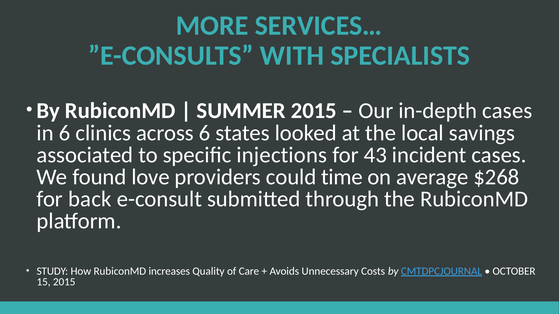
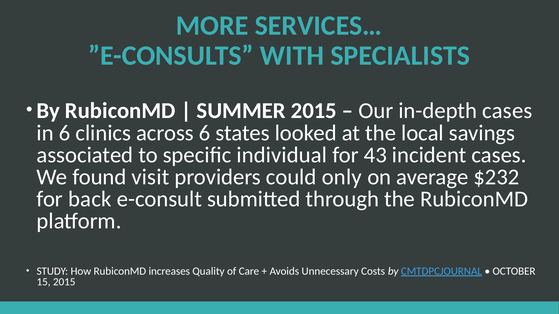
injections: injections -> individual
love: love -> visit
time: time -> only
$268: $268 -> $232
